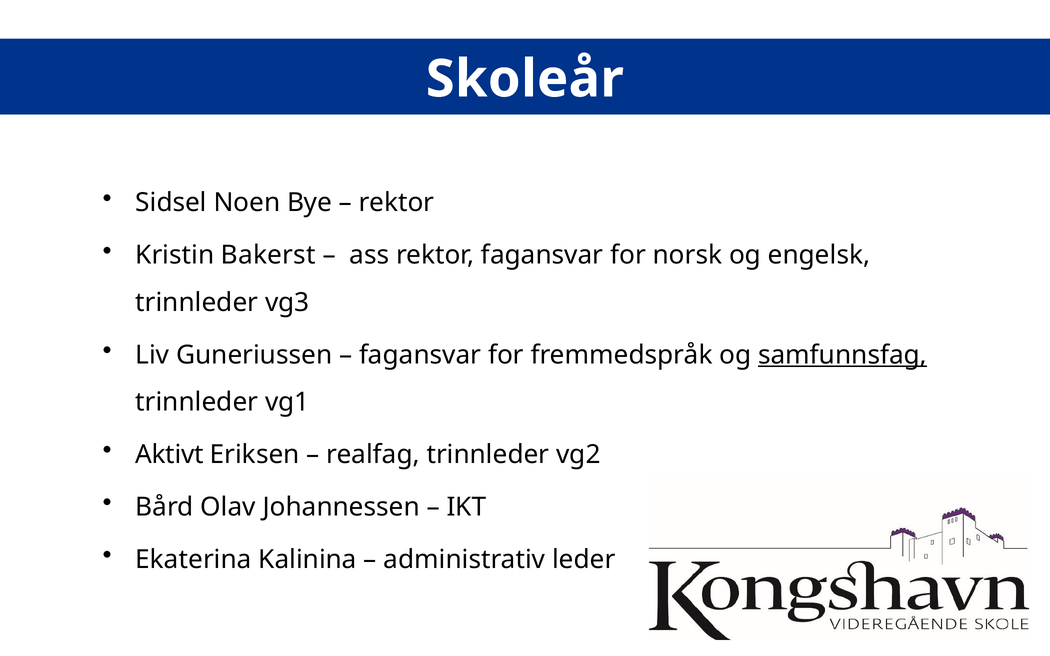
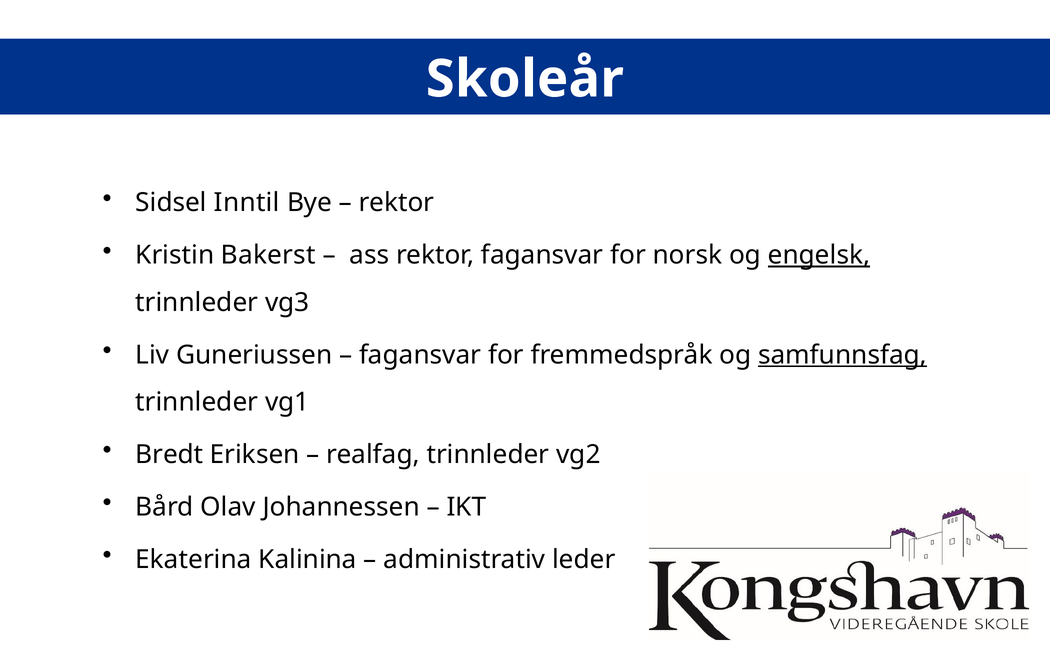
Noen: Noen -> Inntil
engelsk underline: none -> present
Aktivt: Aktivt -> Bredt
